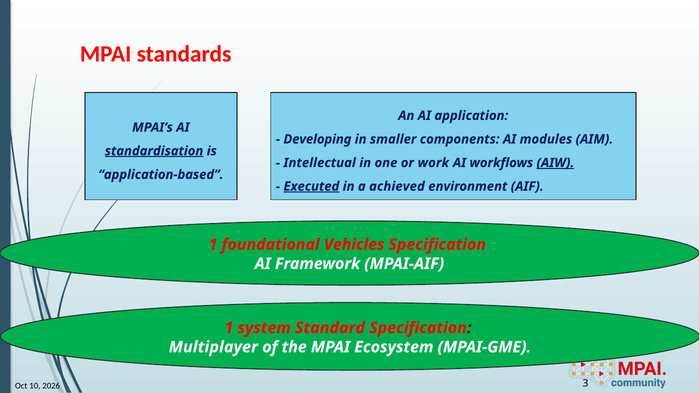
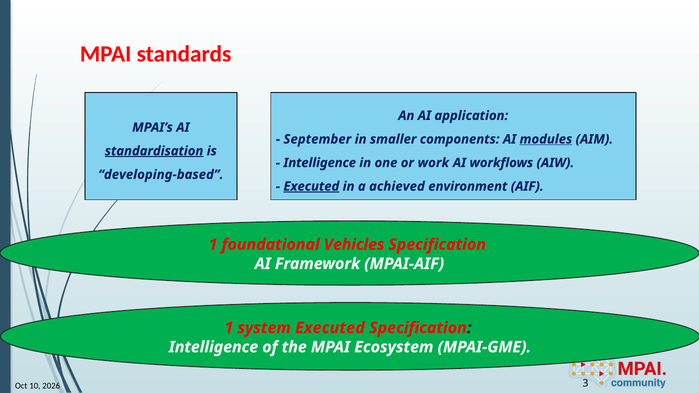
Developing: Developing -> September
modules underline: none -> present
Intellectual at (320, 163): Intellectual -> Intelligence
AIW underline: present -> none
application-based: application-based -> developing-based
system Standard: Standard -> Executed
Multiplayer at (213, 347): Multiplayer -> Intelligence
